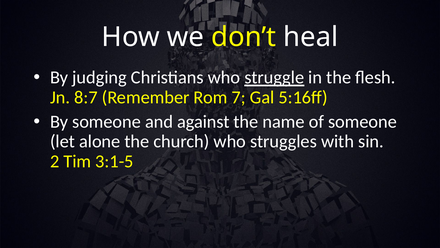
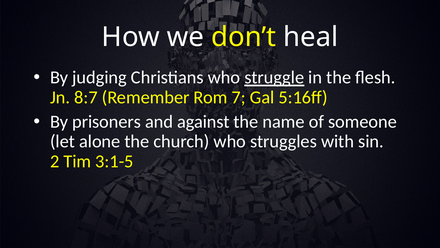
By someone: someone -> prisoners
